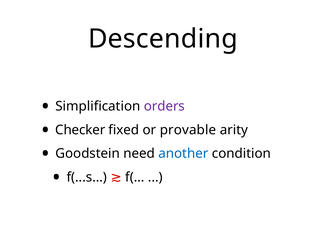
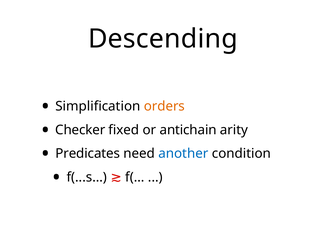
orders colour: purple -> orange
provable: provable -> antichain
Goodstein: Goodstein -> Predicates
